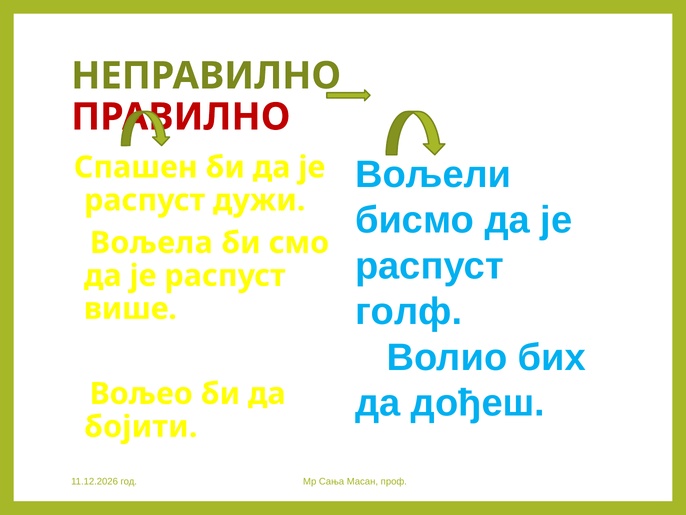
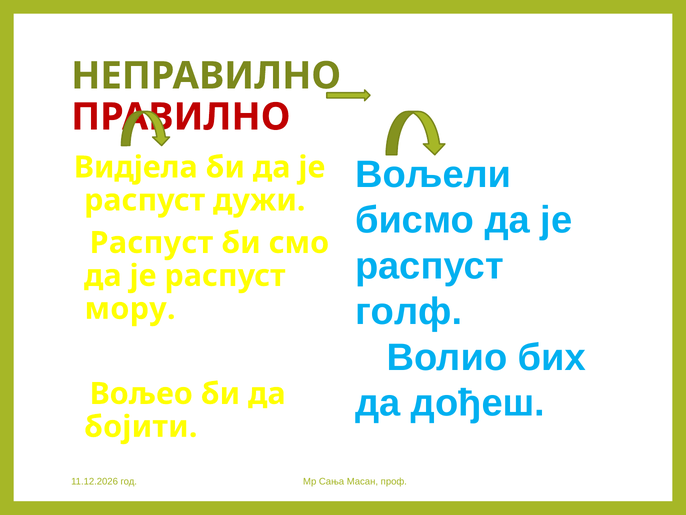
Спашен: Спашен -> Видјела
Вољела at (151, 243): Вољела -> Распуст
више: више -> мору
